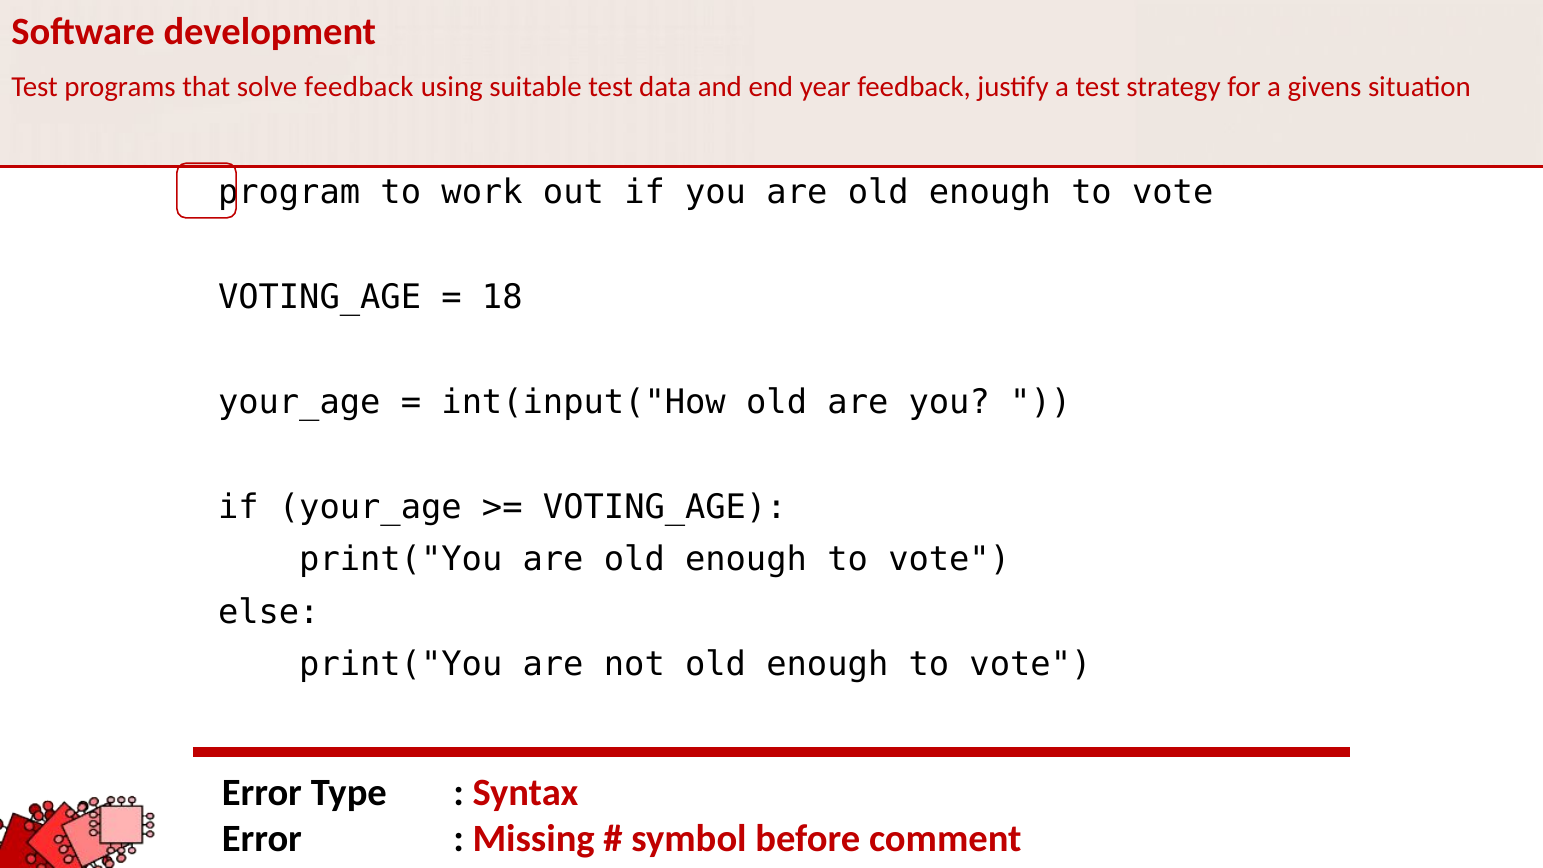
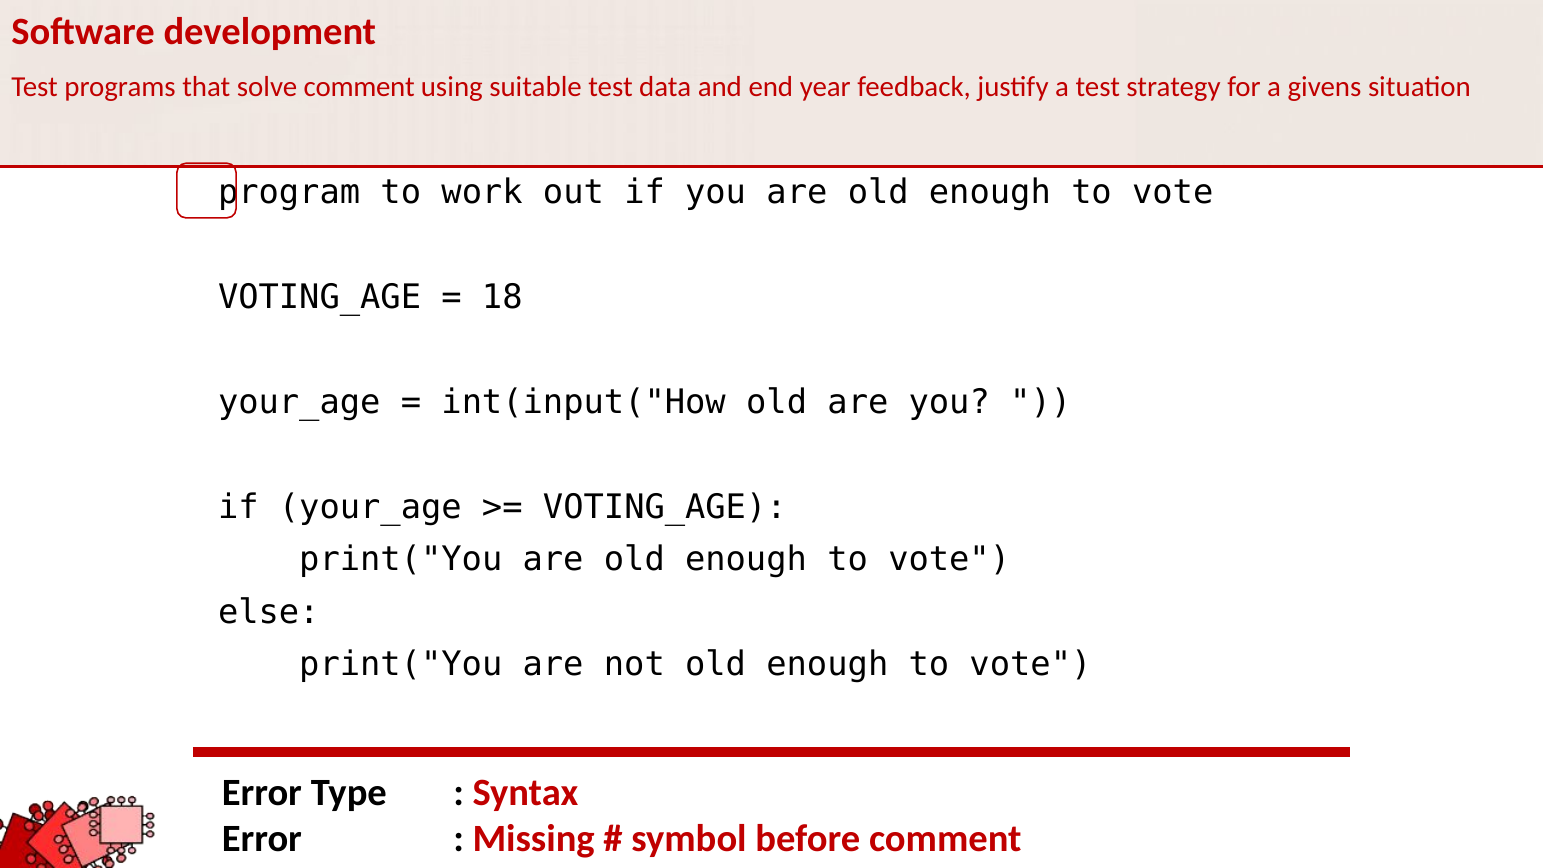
solve feedback: feedback -> comment
